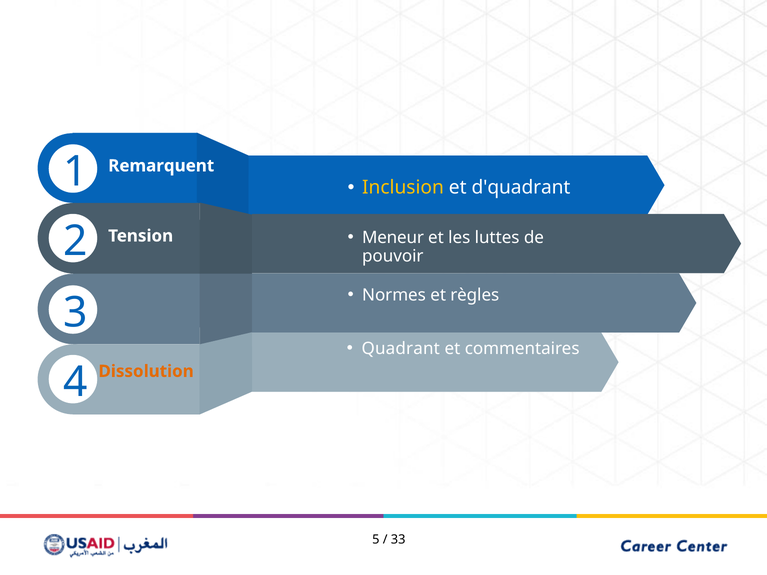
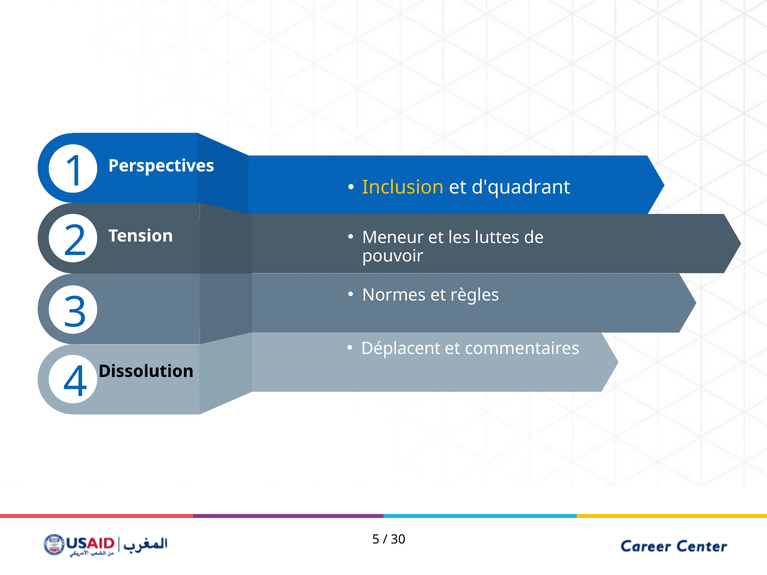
Remarquent: Remarquent -> Perspectives
Quadrant: Quadrant -> Déplacent
Dissolution colour: orange -> black
33: 33 -> 30
